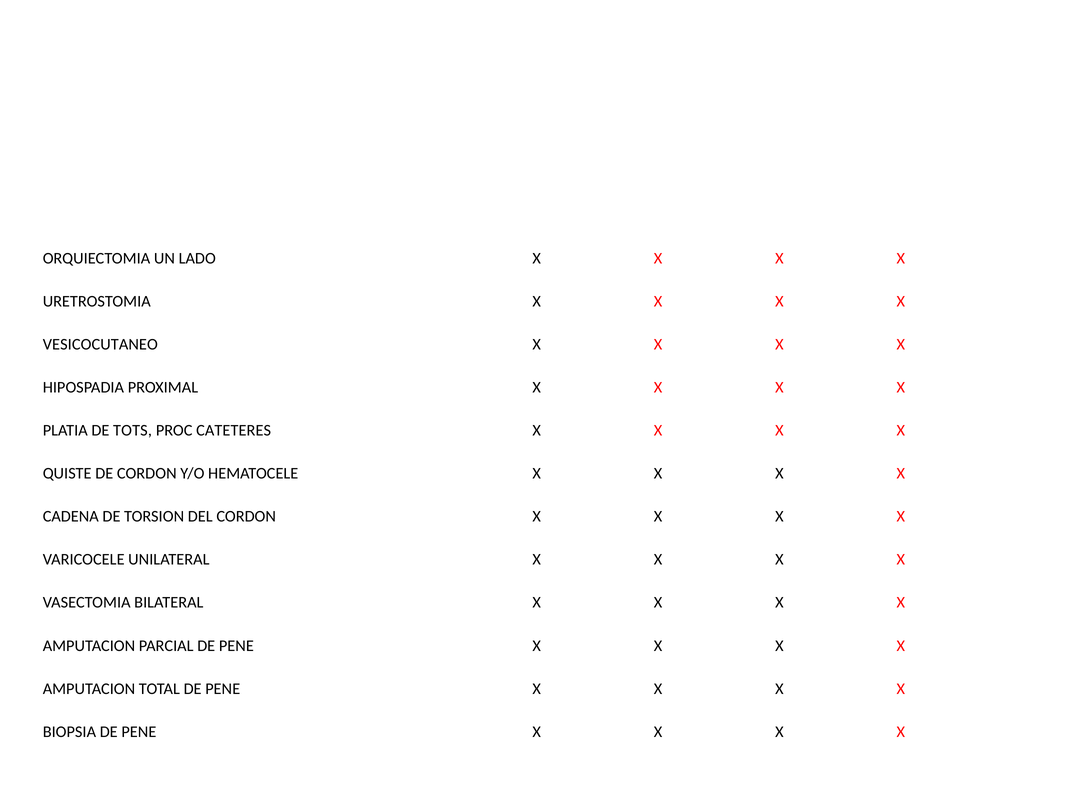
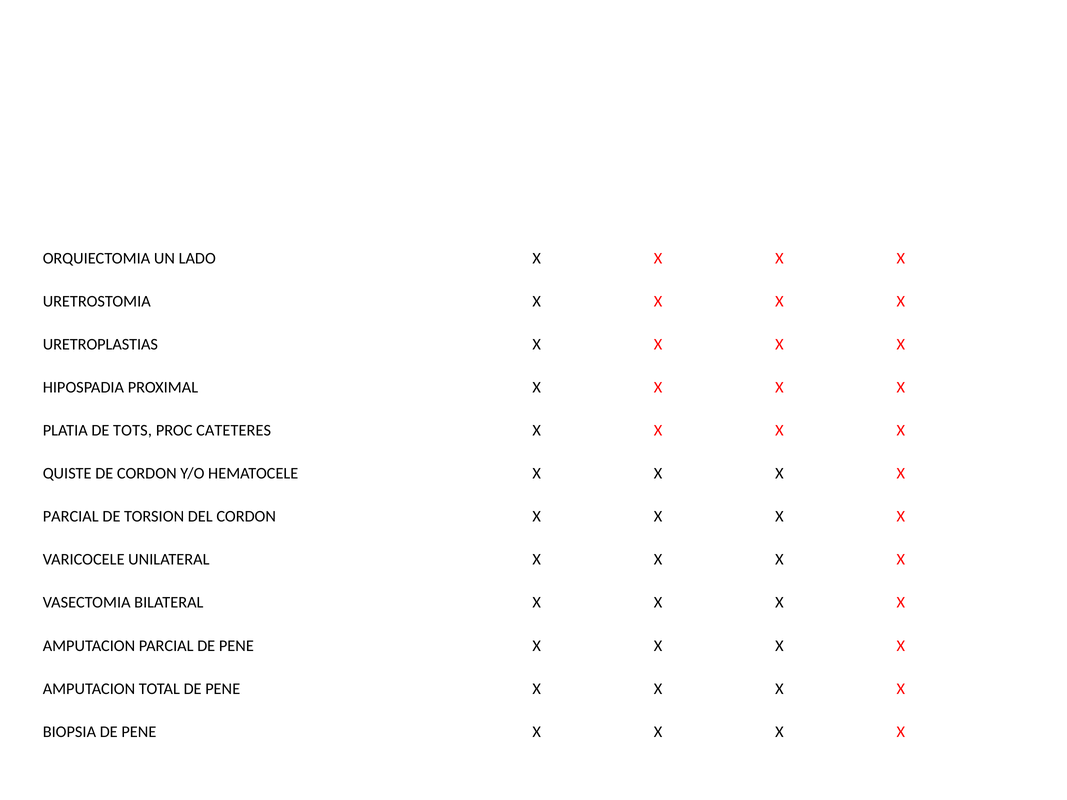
VESICOCUTANEO: VESICOCUTANEO -> URETROPLASTIAS
CADENA at (71, 517): CADENA -> PARCIAL
